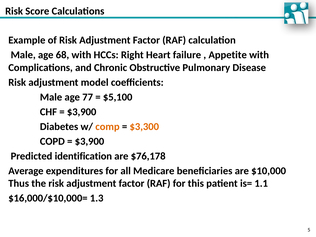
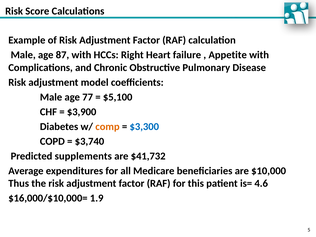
68: 68 -> 87
$3,300 colour: orange -> blue
$3,900 at (89, 141): $3,900 -> $3,740
identification: identification -> supplements
$76,178: $76,178 -> $41,732
1.1: 1.1 -> 4.6
1.3: 1.3 -> 1.9
